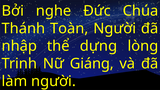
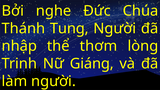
Toàn: Toàn -> Tụng
dựng: dựng -> thơm
